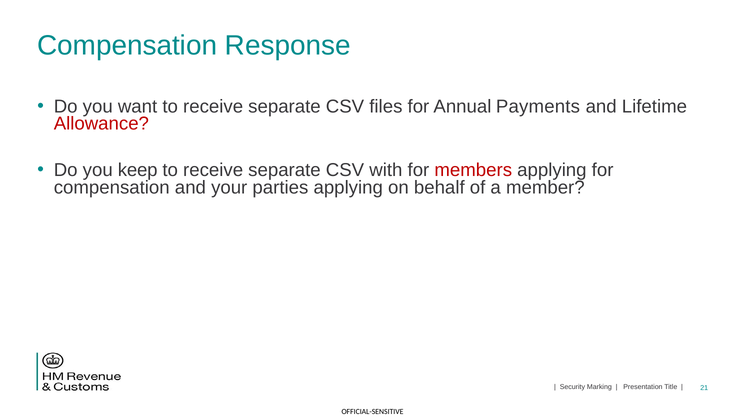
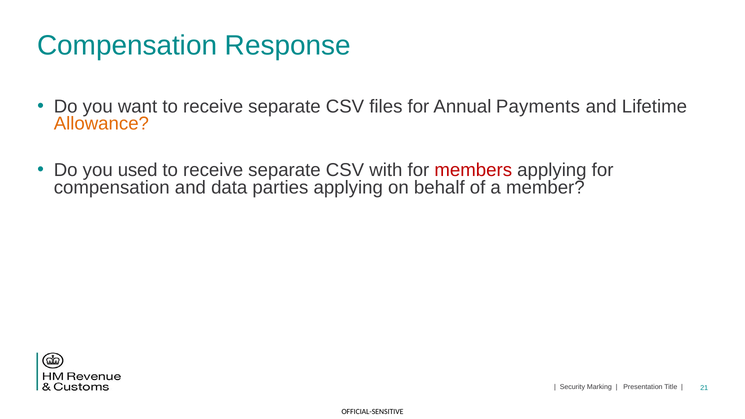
Allowance colour: red -> orange
keep: keep -> used
your: your -> data
